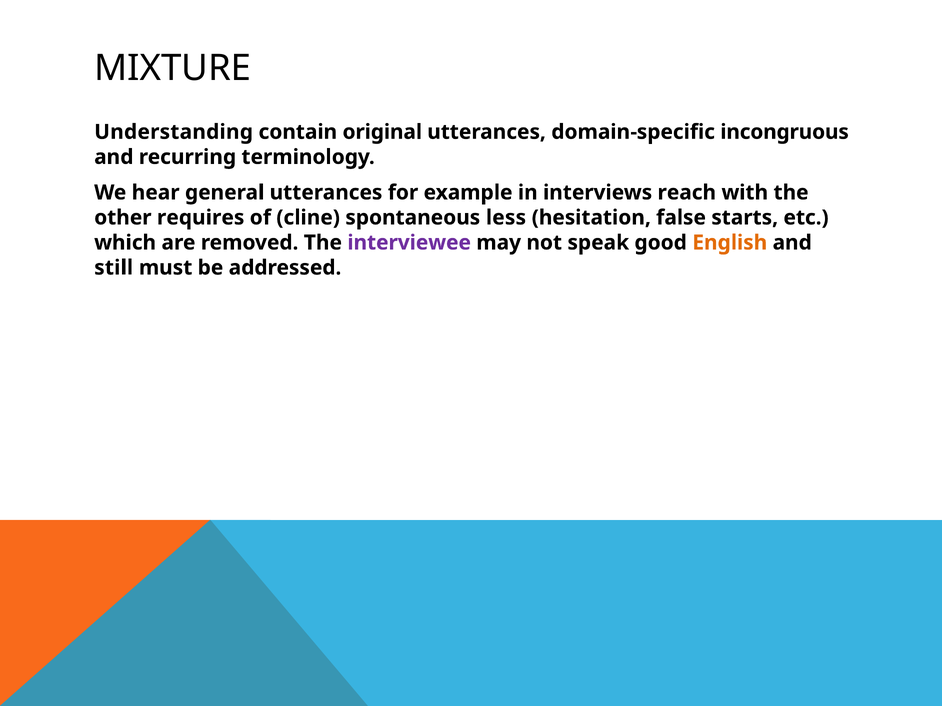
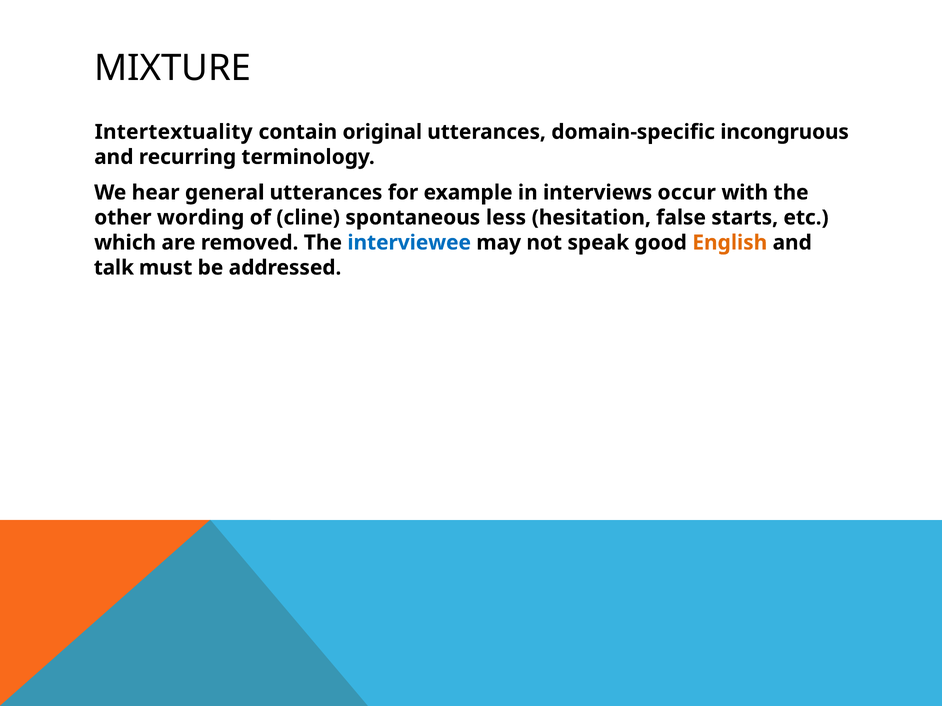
Understanding: Understanding -> Intertextuality
reach: reach -> occur
requires: requires -> wording
interviewee colour: purple -> blue
still: still -> talk
